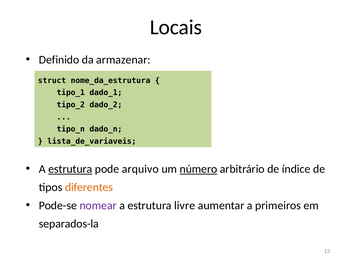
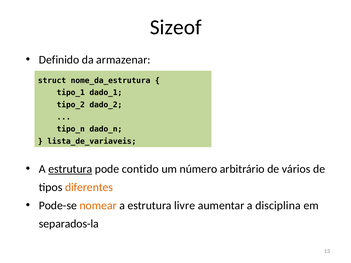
Locais: Locais -> Sizeof
arquivo: arquivo -> contido
número underline: present -> none
índice: índice -> vários
nomear colour: purple -> orange
primeiros: primeiros -> disciplina
